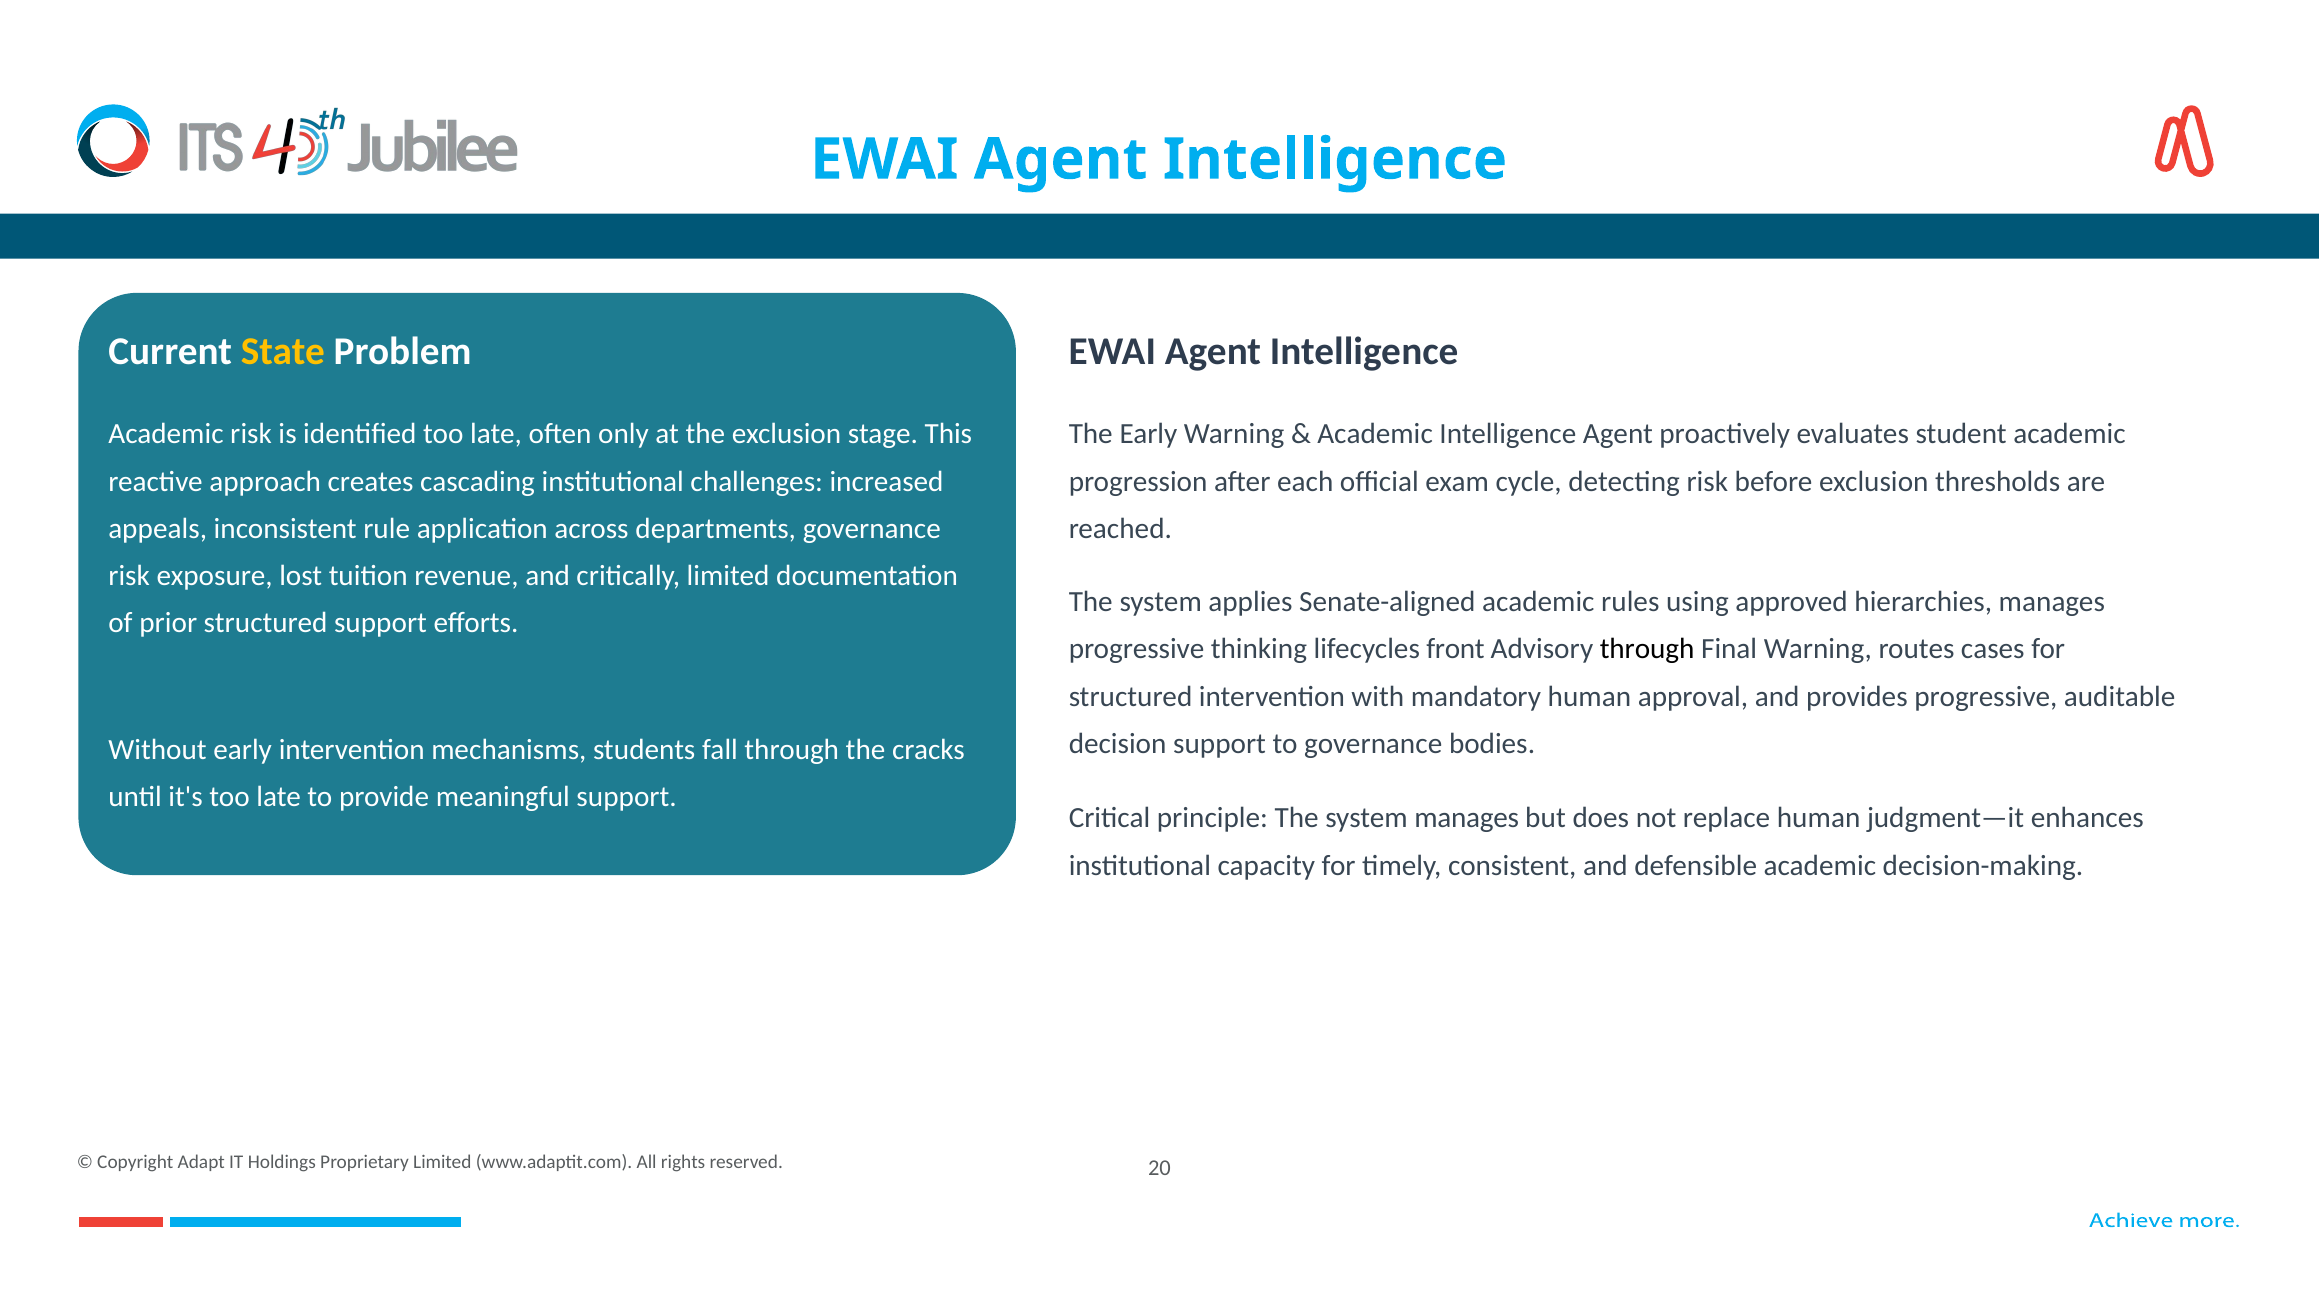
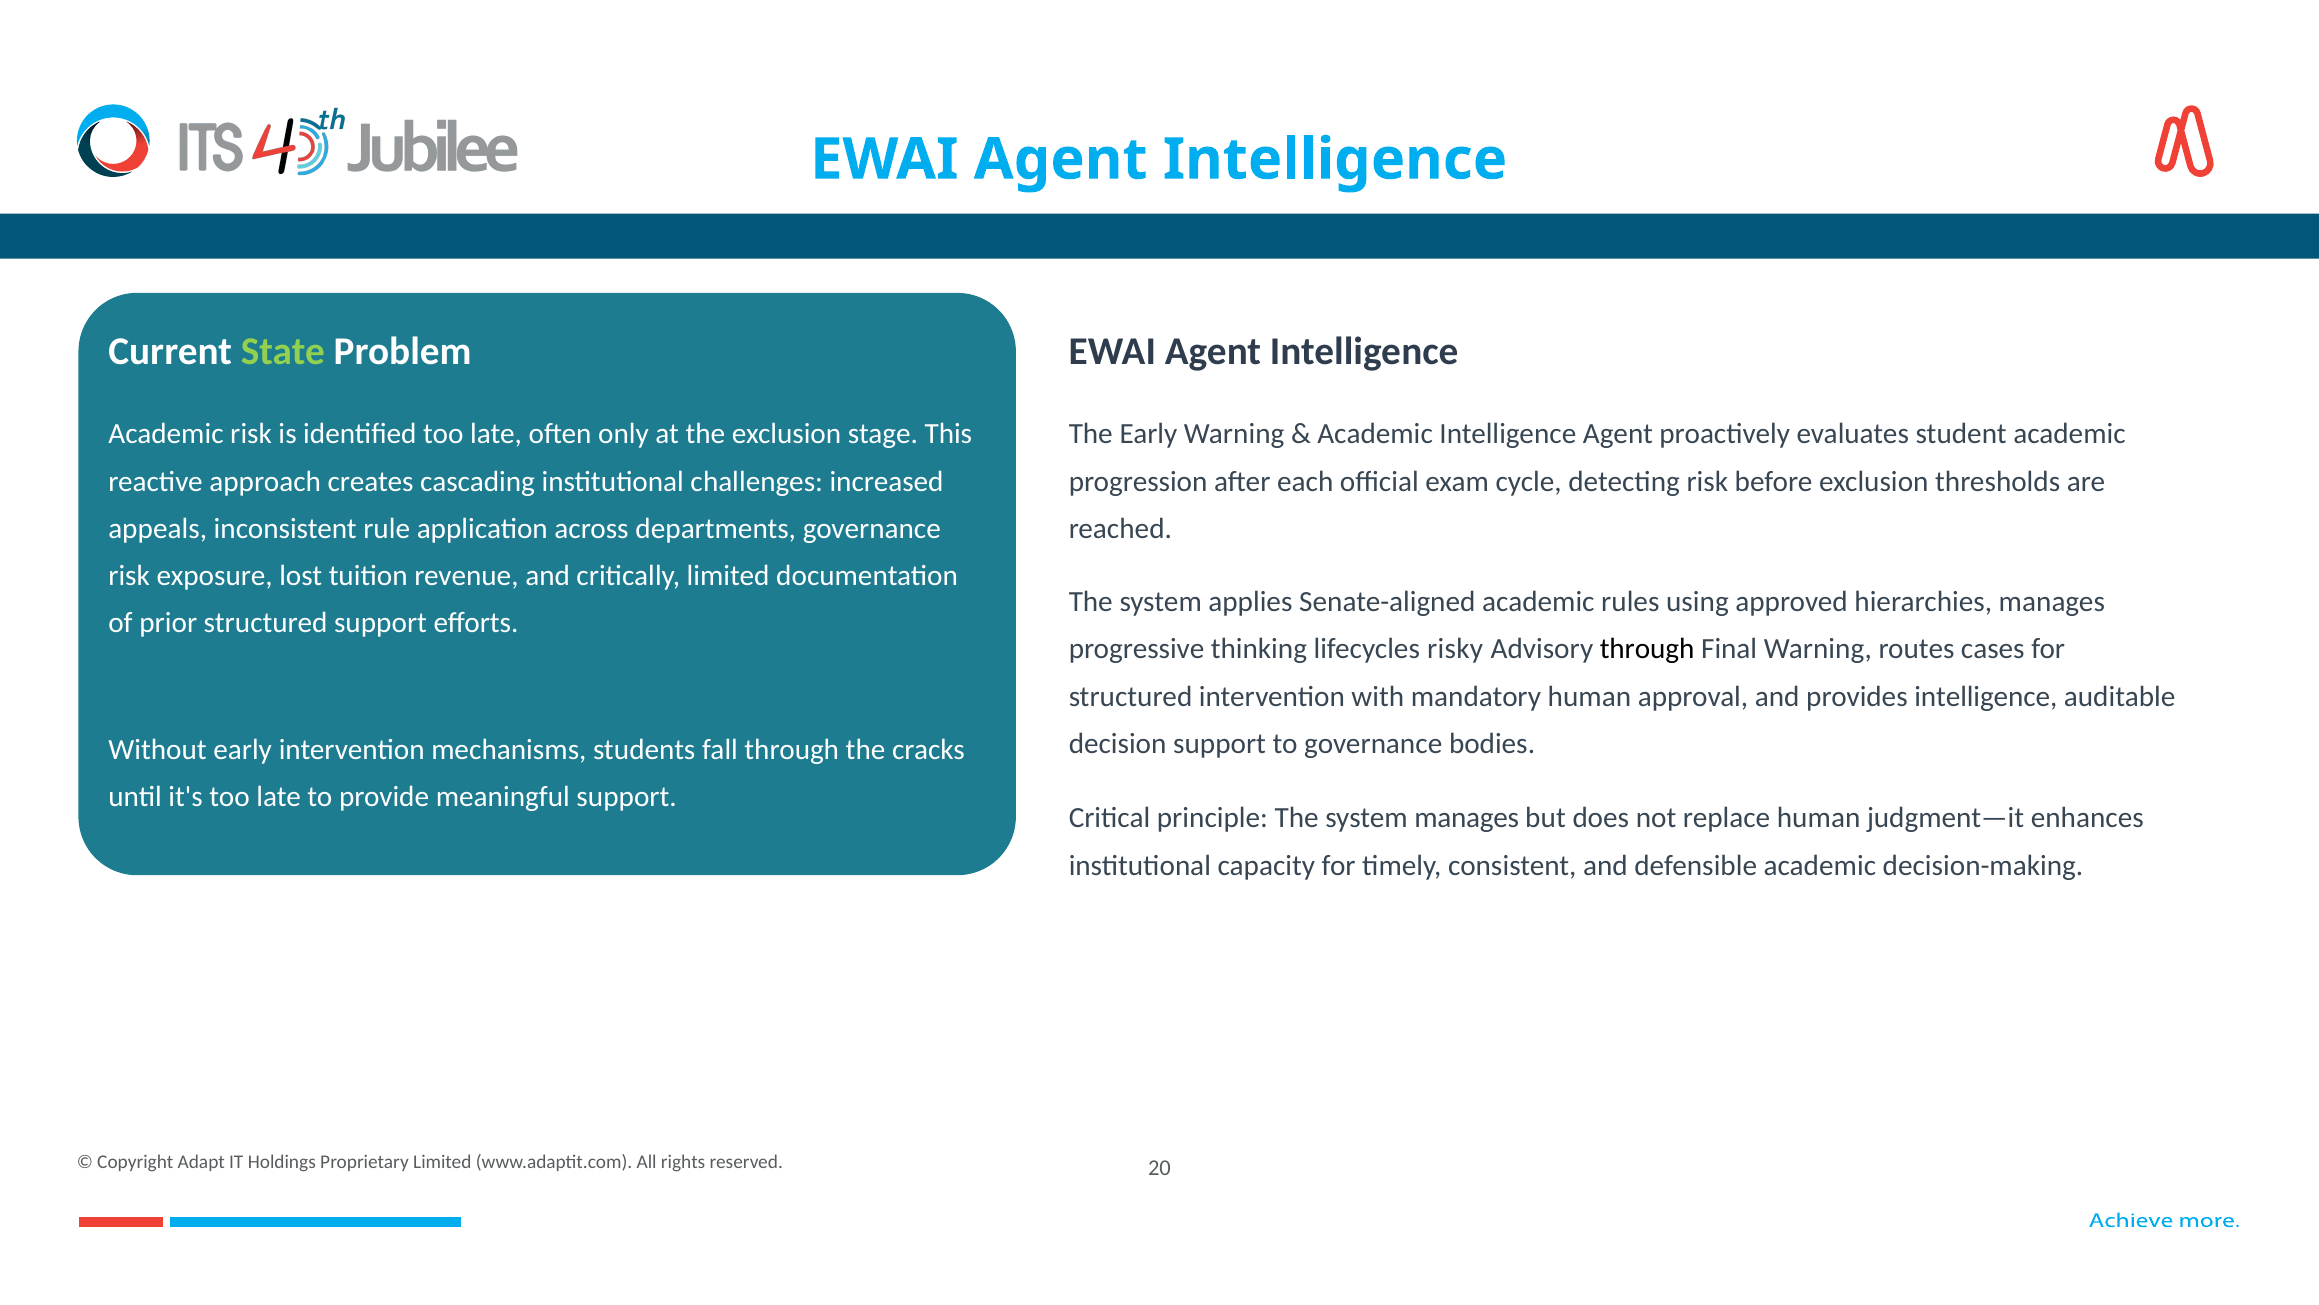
State colour: yellow -> light green
front: front -> risky
provides progressive: progressive -> intelligence
